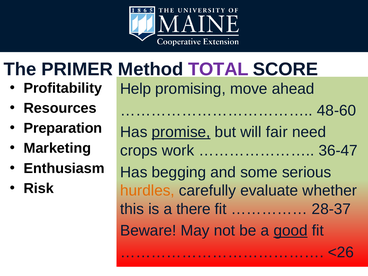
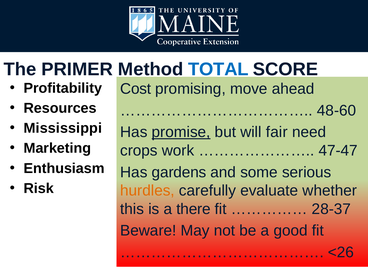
TOTAL colour: purple -> blue
Help: Help -> Cost
Preparation: Preparation -> Mississippi
36-47: 36-47 -> 47-47
begging: begging -> gardens
good underline: present -> none
